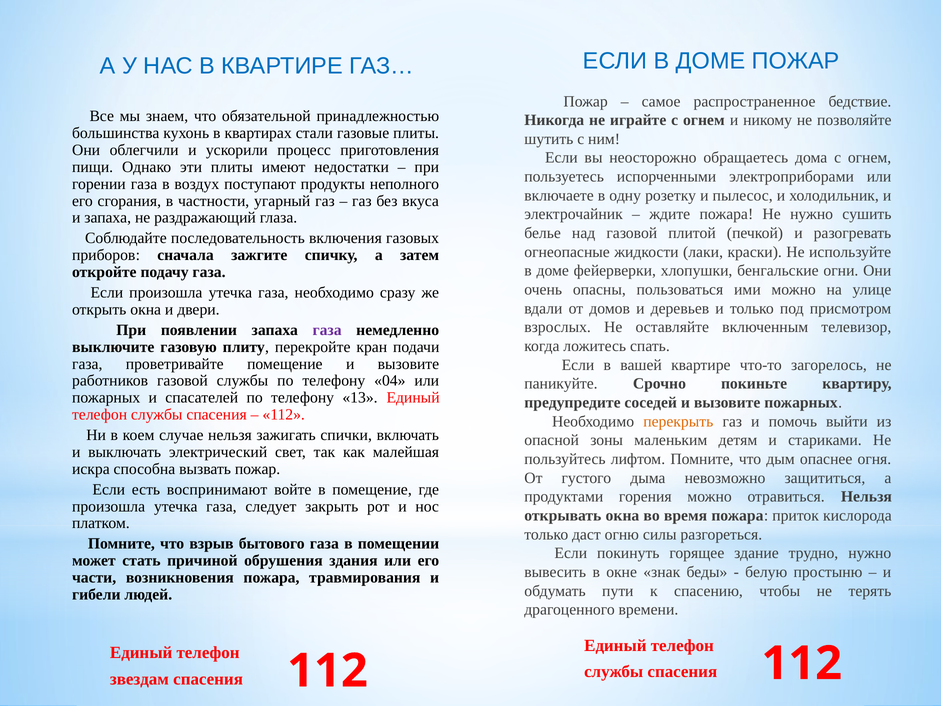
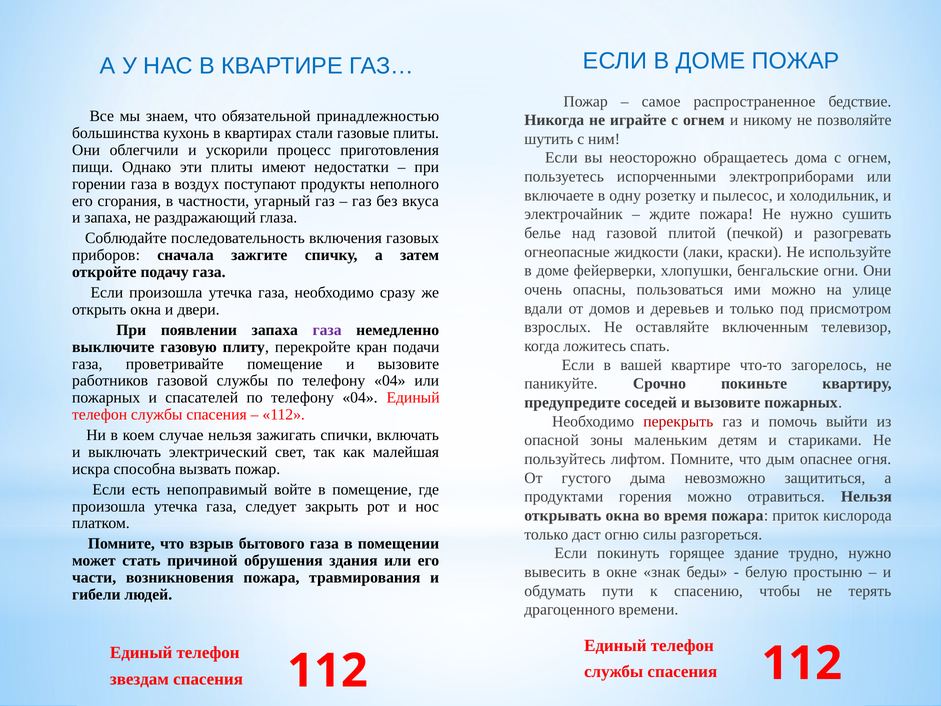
спасателей по телефону 13: 13 -> 04
перекрыть colour: orange -> red
воспринимают: воспринимают -> непоправимый
